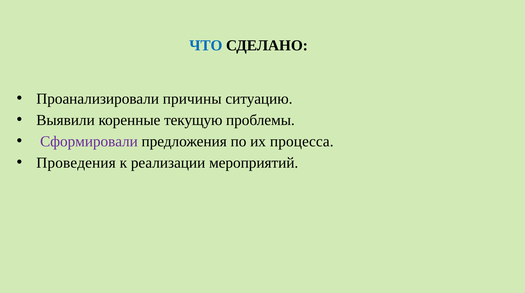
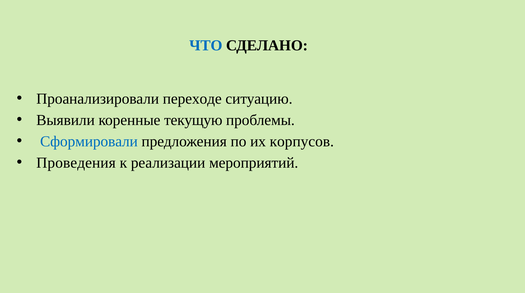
причины: причины -> переходе
Сформировали colour: purple -> blue
процесса: процесса -> корпусов
